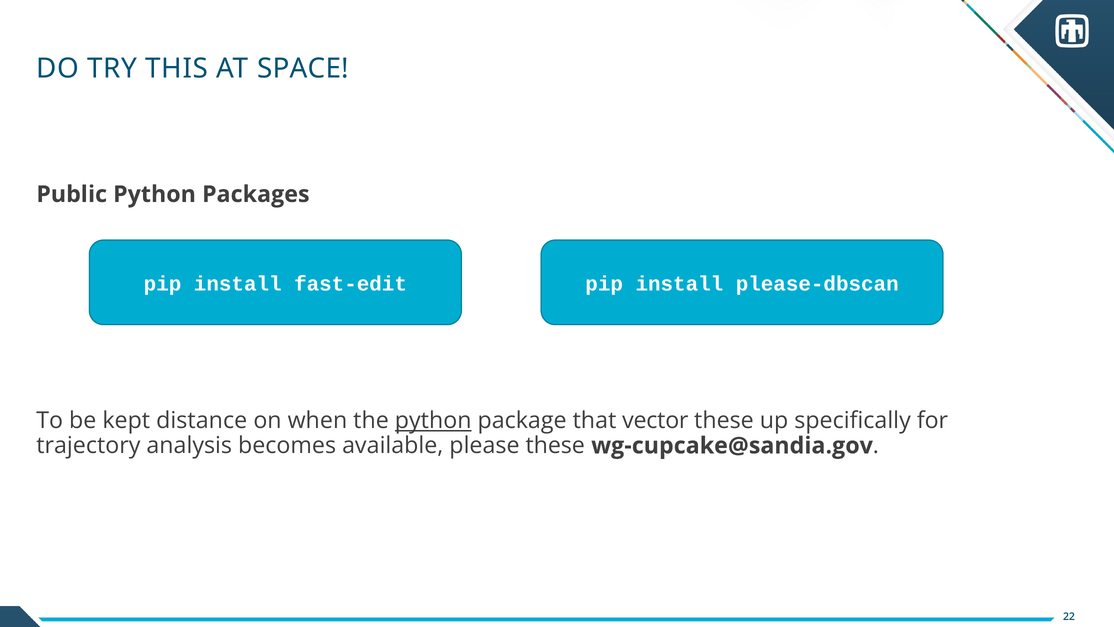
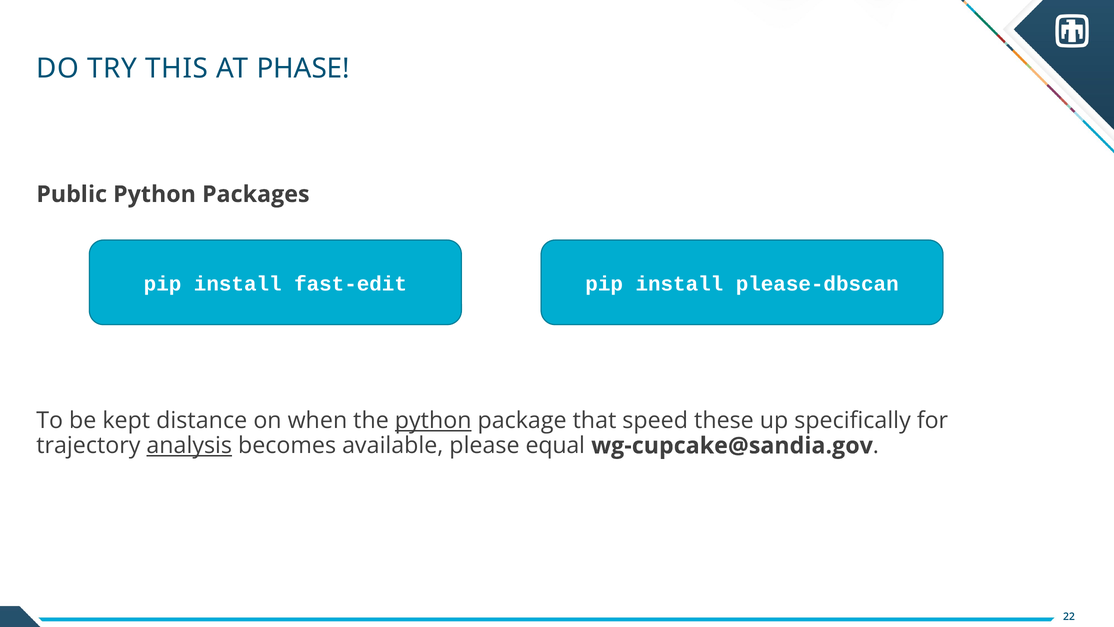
SPACE: SPACE -> PHASE
vector: vector -> speed
analysis underline: none -> present
please these: these -> equal
